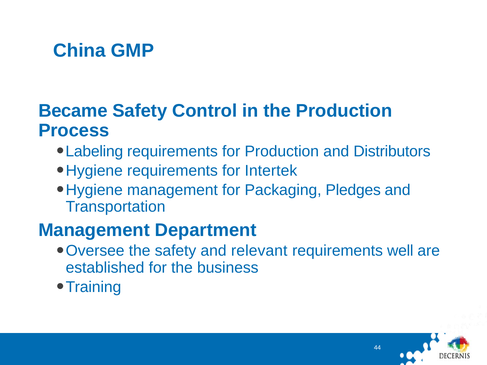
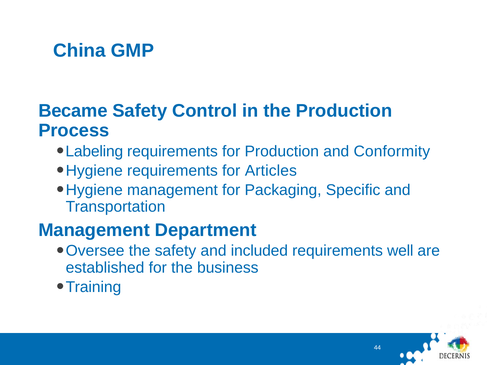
Distributors: Distributors -> Conformity
Intertek: Intertek -> Articles
Pledges: Pledges -> Specific
relevant: relevant -> included
